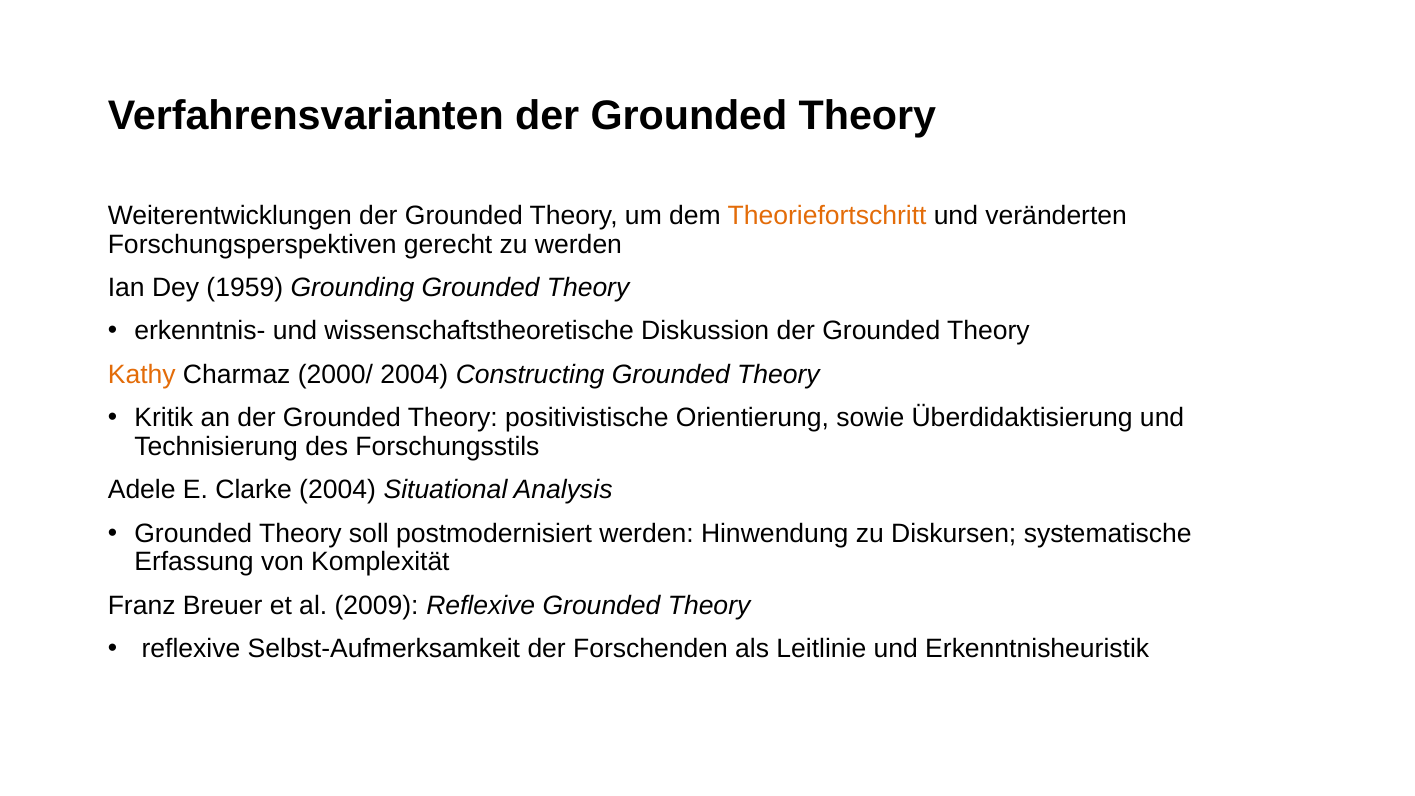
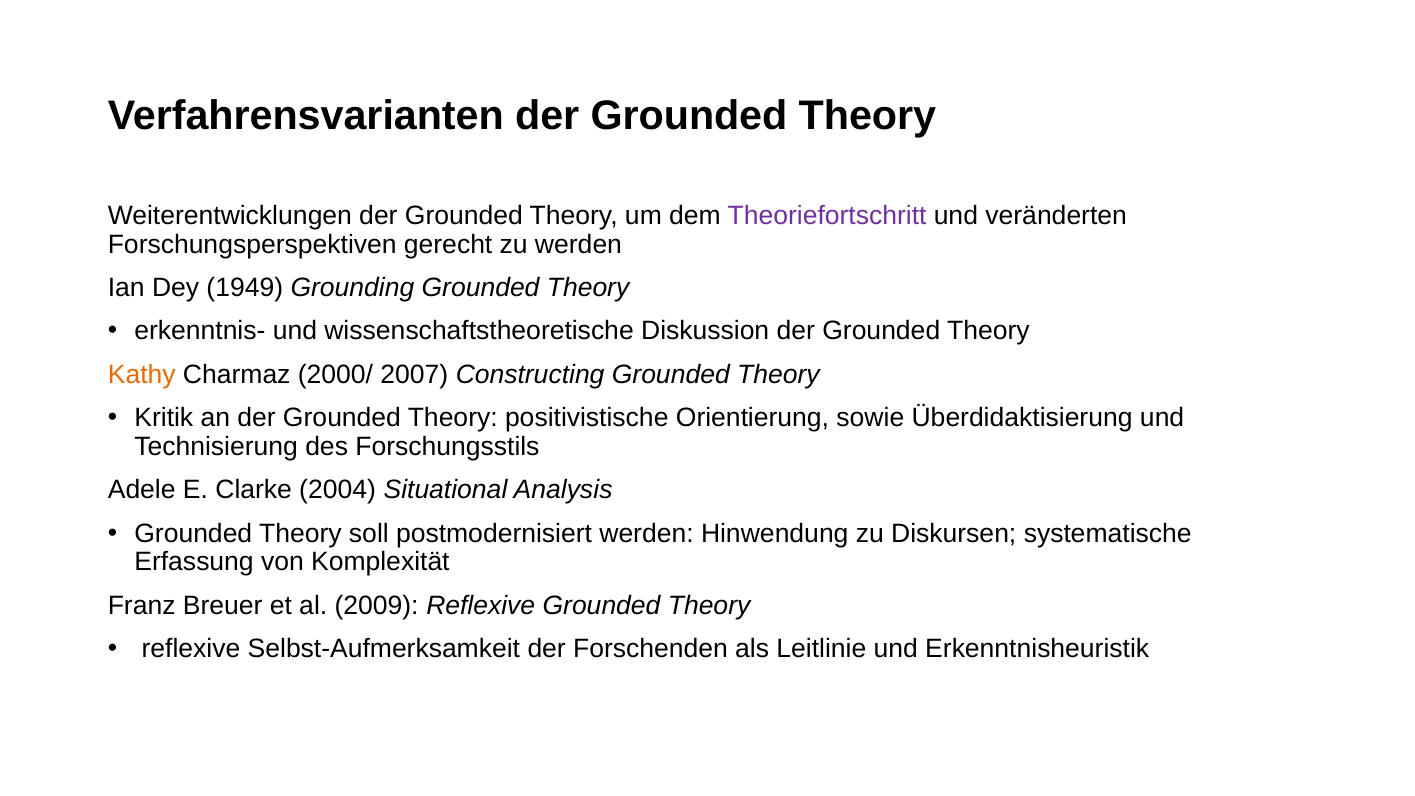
Theoriefortschritt colour: orange -> purple
1959: 1959 -> 1949
2000/ 2004: 2004 -> 2007
